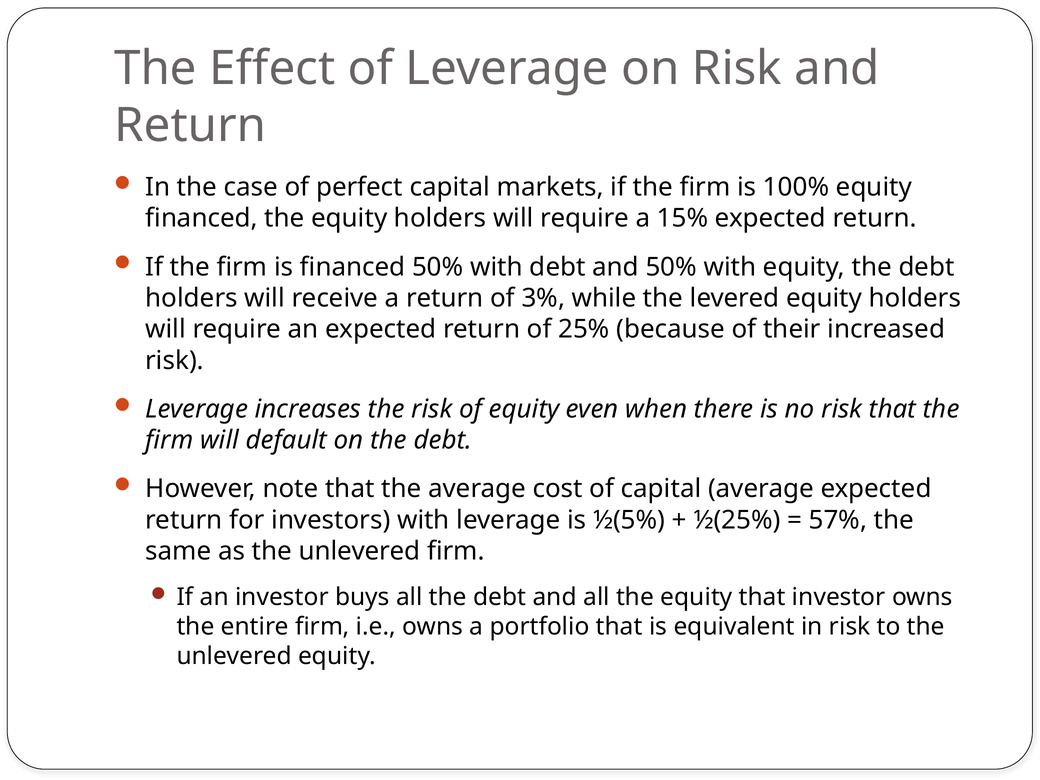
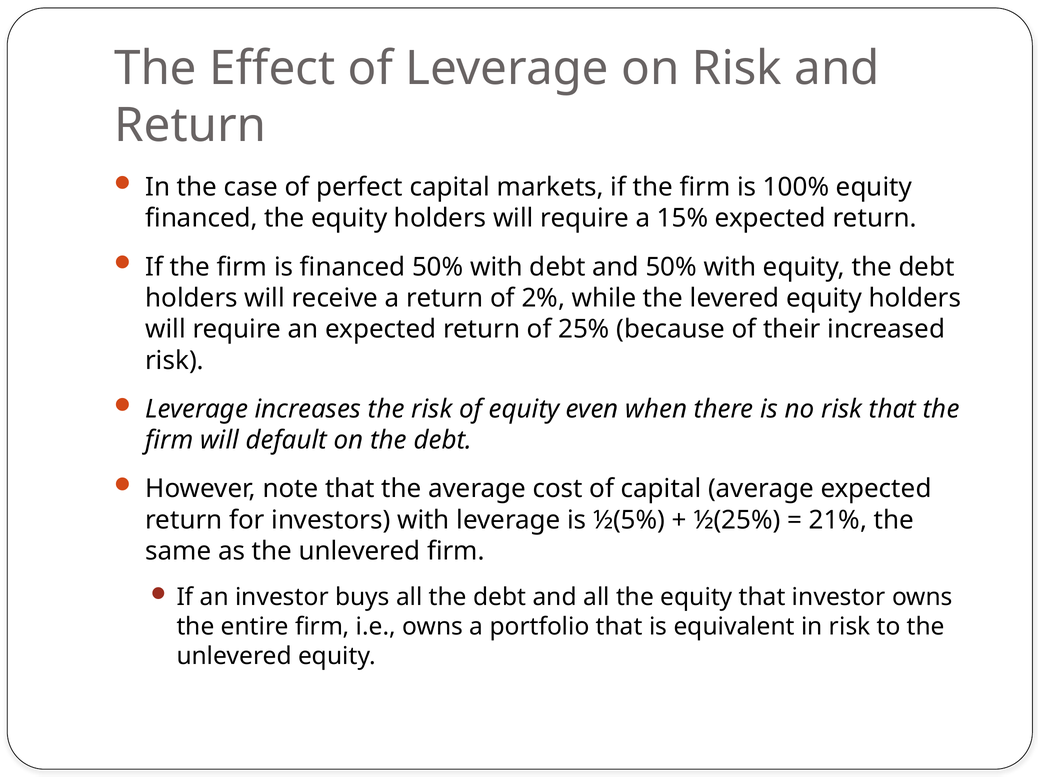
3%: 3% -> 2%
57%: 57% -> 21%
